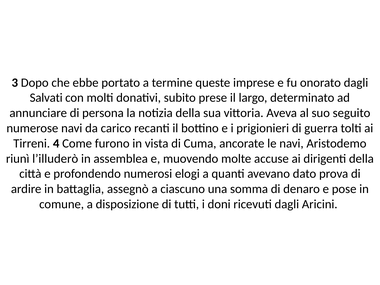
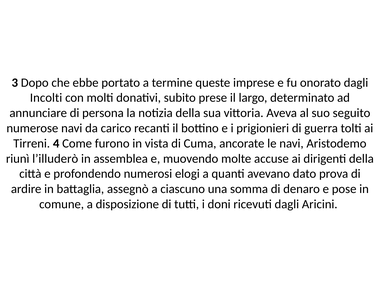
Salvati: Salvati -> Incolti
